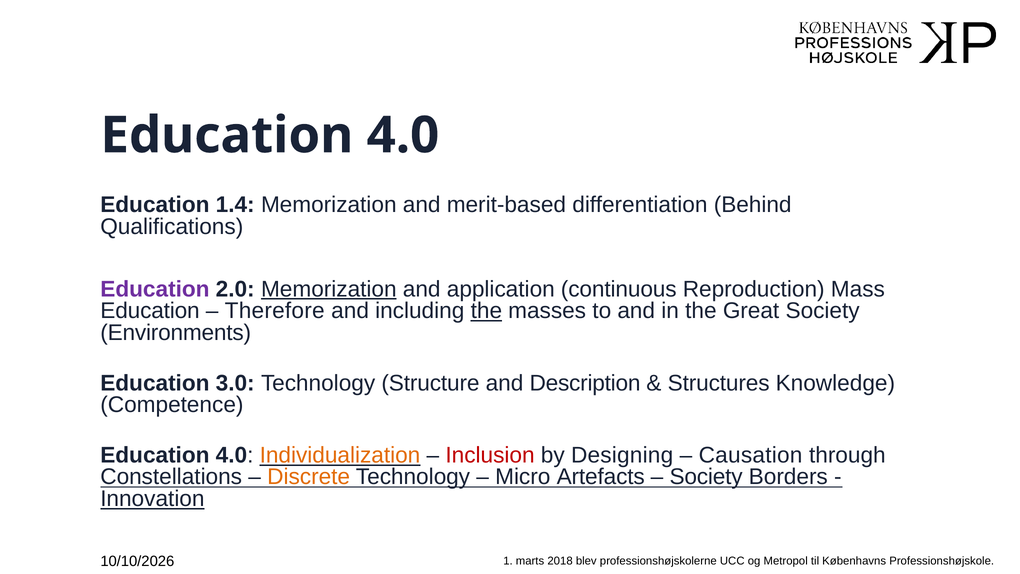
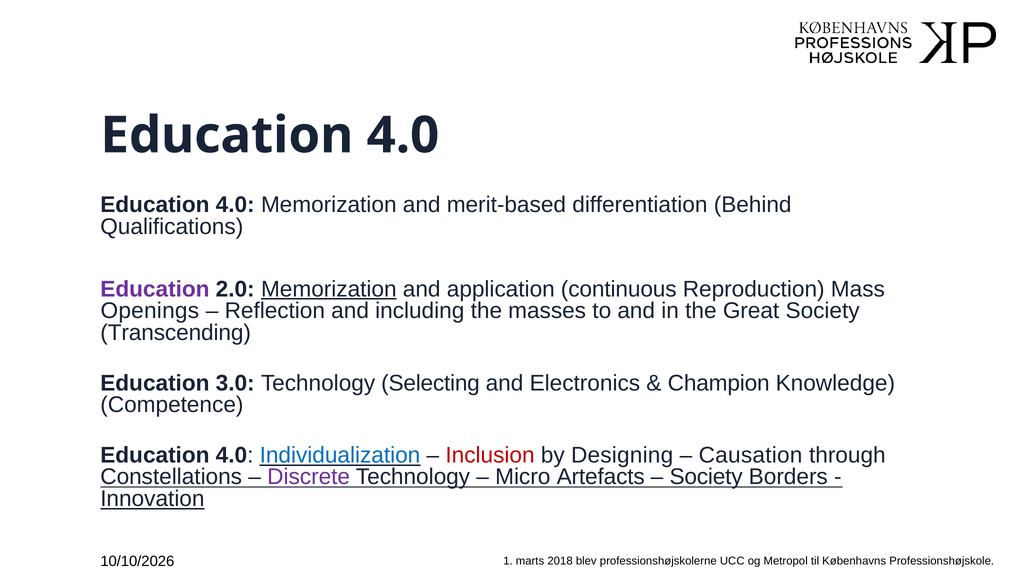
1.4 at (235, 205): 1.4 -> 4.0
Education at (150, 311): Education -> Openings
Therefore: Therefore -> Reflection
the at (486, 311) underline: present -> none
Environments: Environments -> Transcending
Structure: Structure -> Selecting
Description: Description -> Electronics
Structures: Structures -> Champion
Individualization colour: orange -> blue
Discrete colour: orange -> purple
